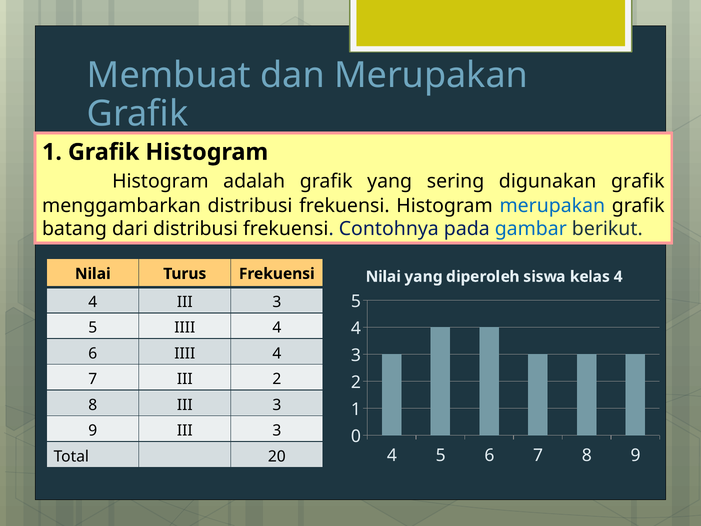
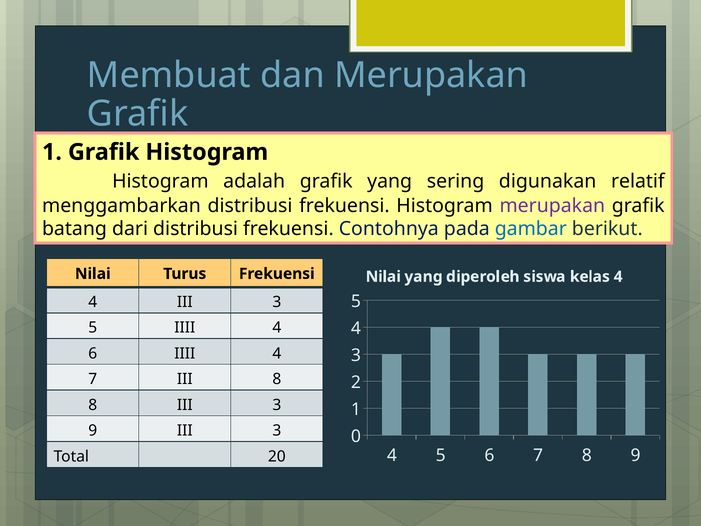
digunakan grafik: grafik -> relatif
merupakan at (552, 205) colour: blue -> purple
III 2: 2 -> 8
